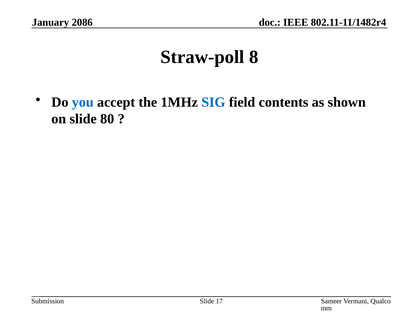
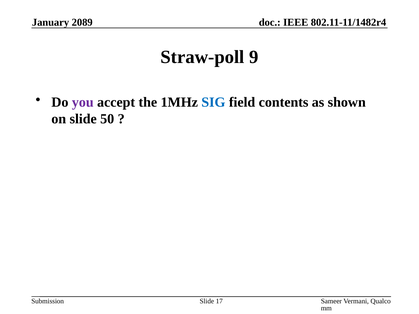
2086: 2086 -> 2089
8: 8 -> 9
you colour: blue -> purple
80: 80 -> 50
